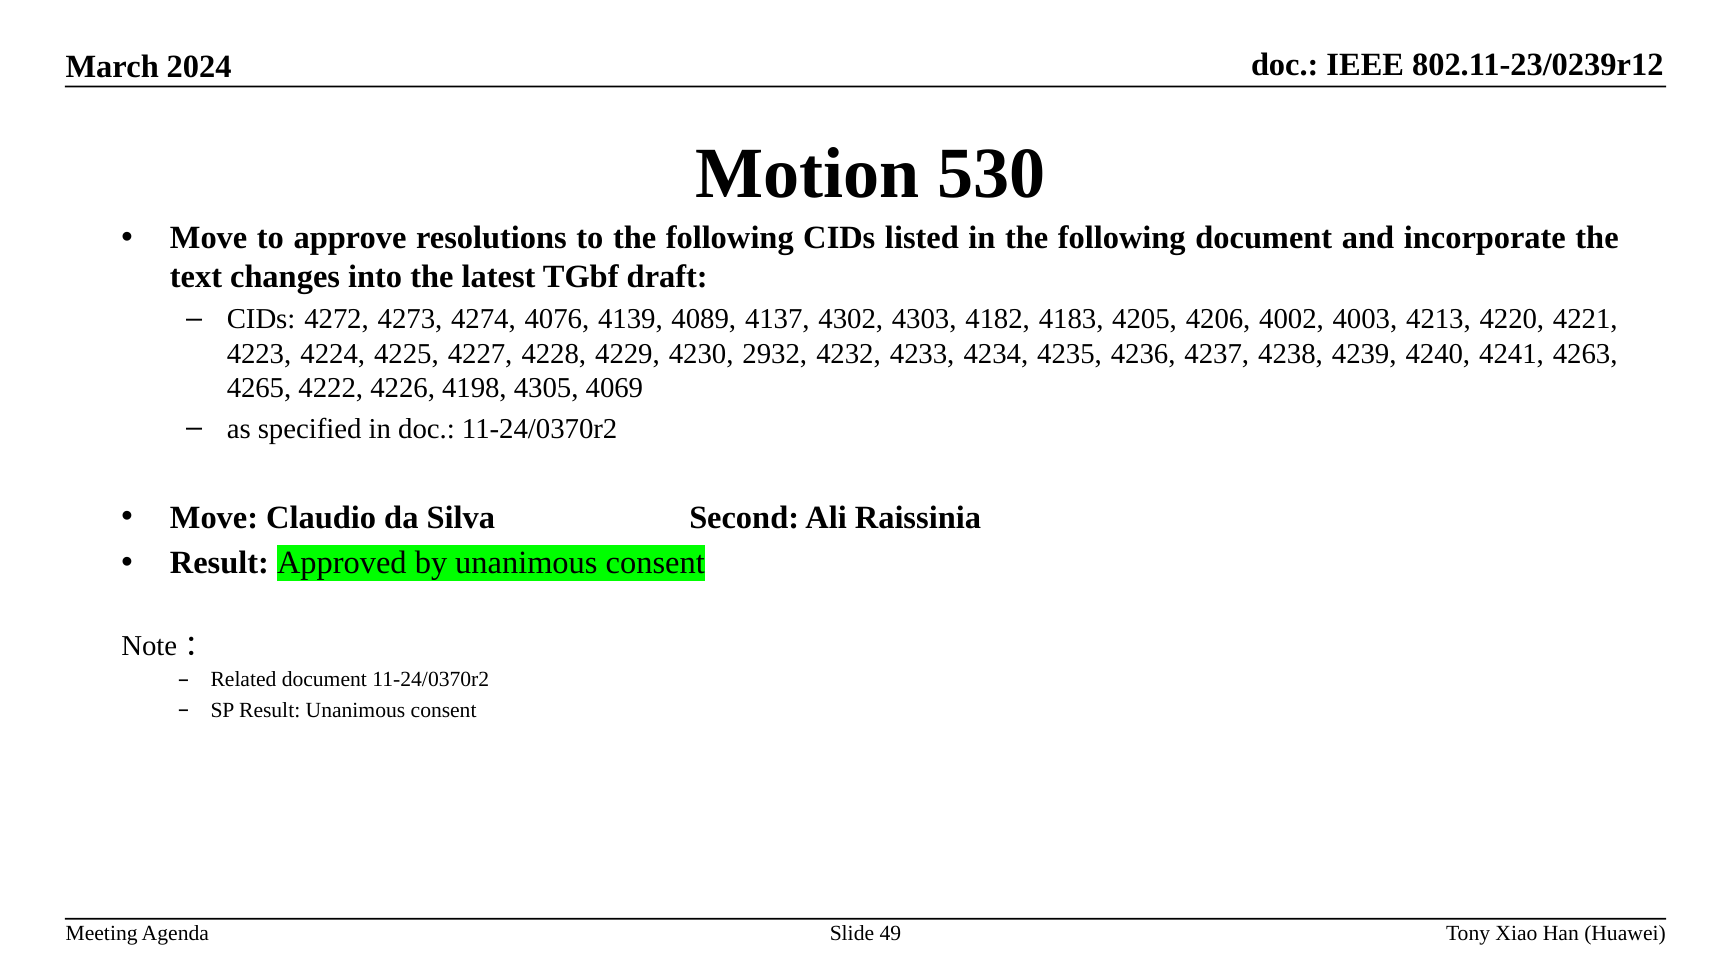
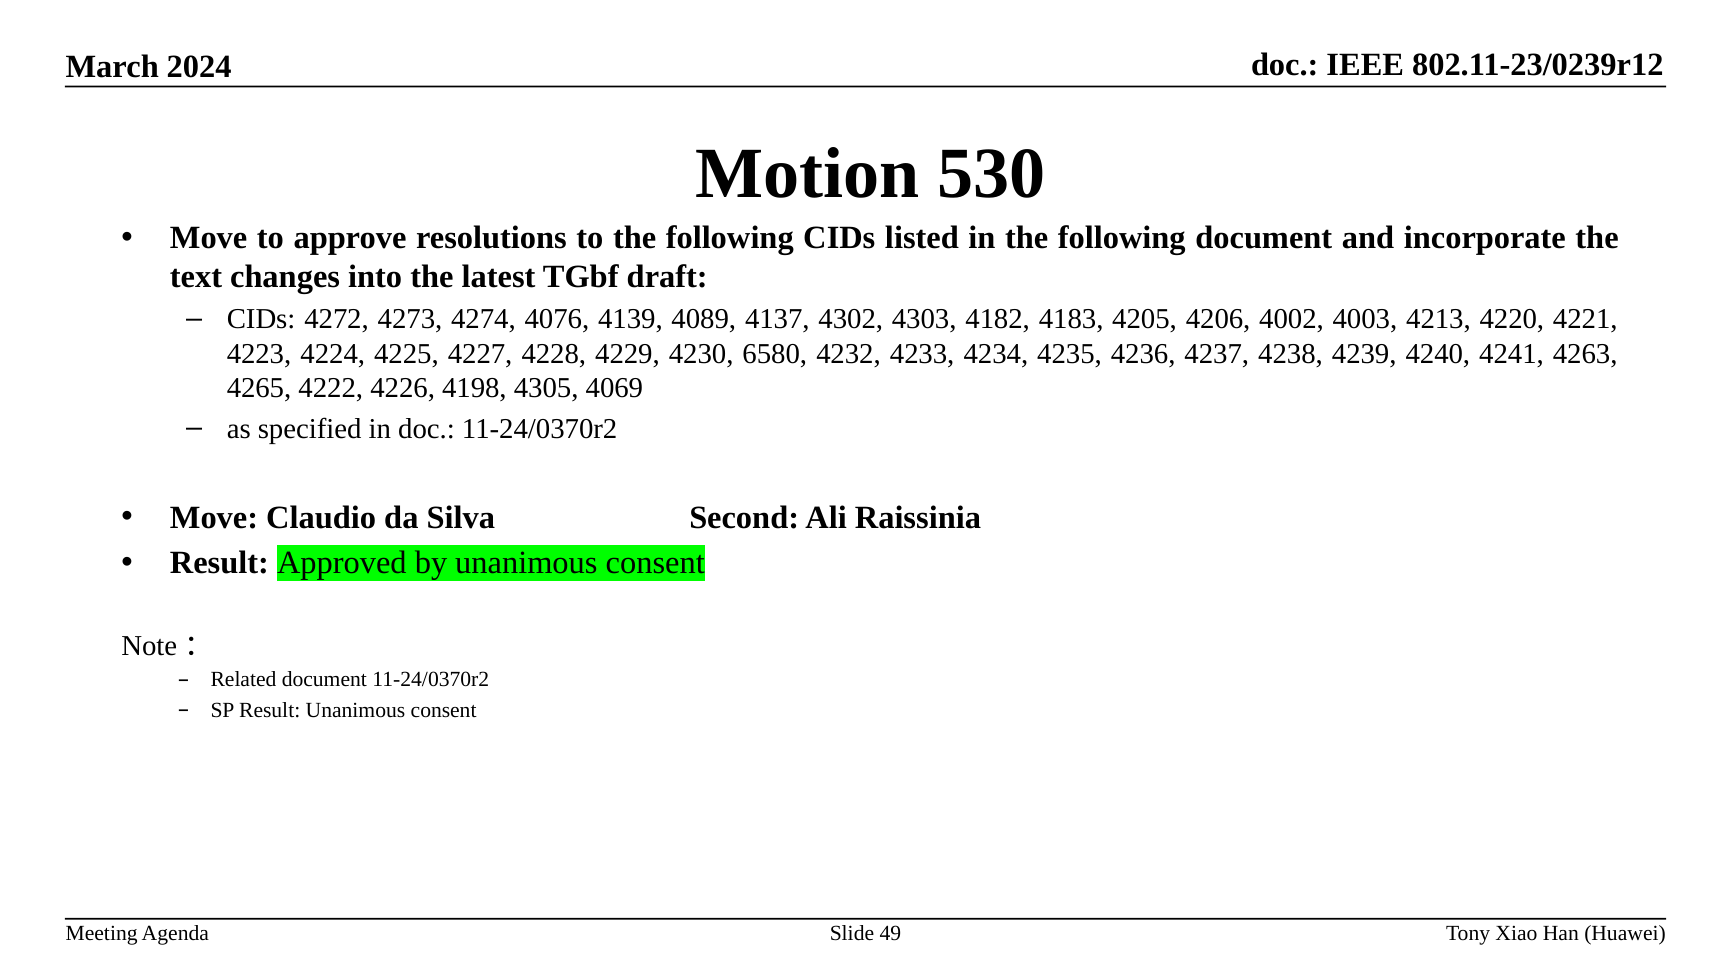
2932: 2932 -> 6580
